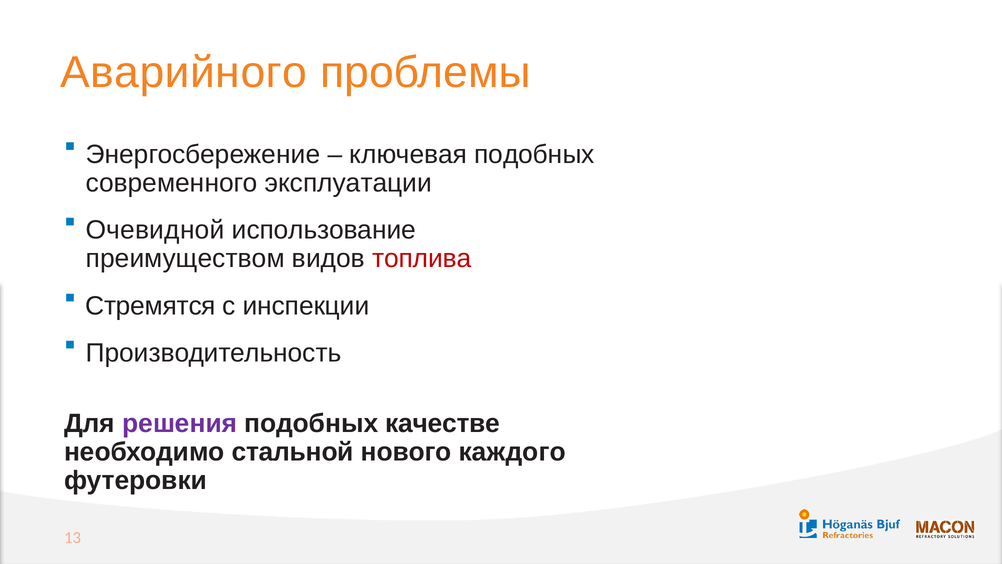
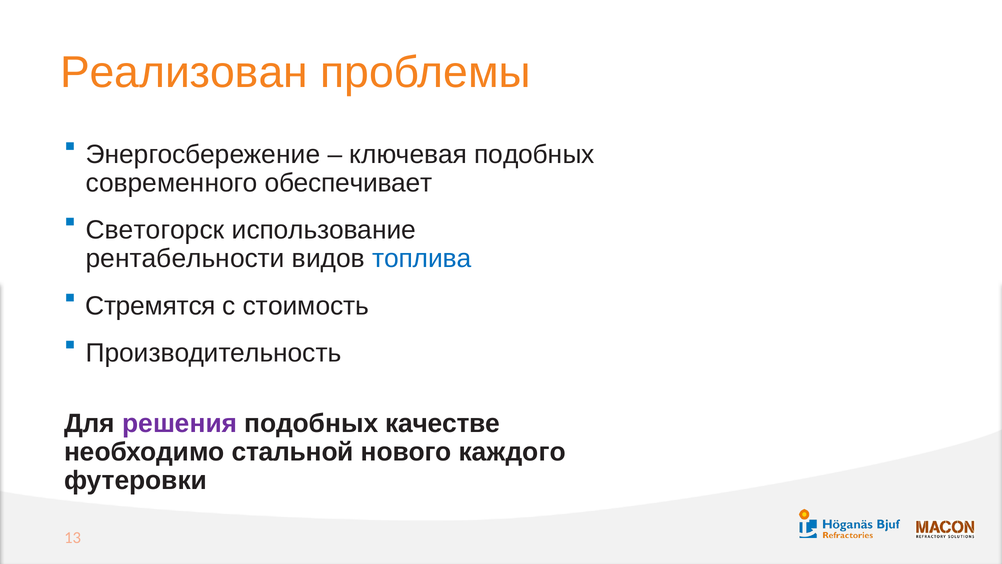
Аварийного: Аварийного -> Реализован
эксплуатации: эксплуатации -> обеспечивает
Очевидной: Очевидной -> Светогорск
преимуществом: преимуществом -> рентабельности
топлива colour: red -> blue
инспекции: инспекции -> стоимость
